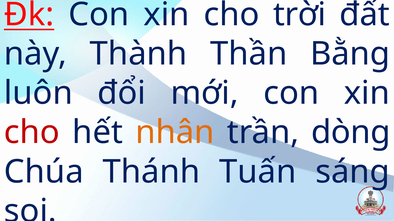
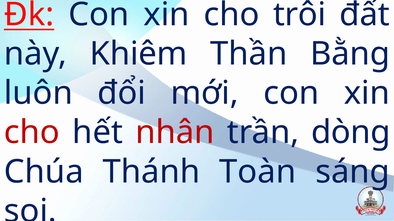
trời: trời -> trôi
Thành: Thành -> Khiêm
nhân colour: orange -> red
Tuấn: Tuấn -> Toàn
